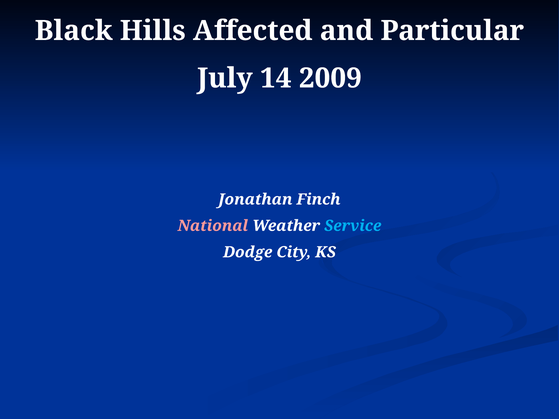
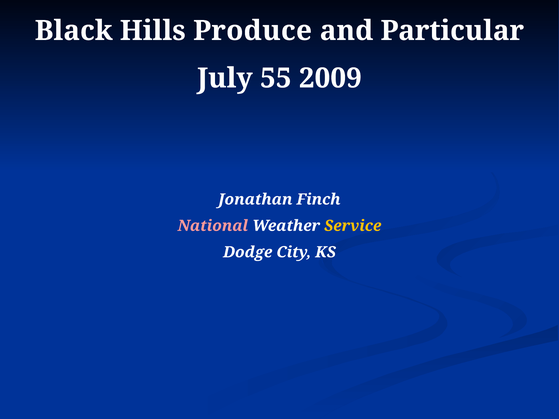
Affected: Affected -> Produce
14: 14 -> 55
Service colour: light blue -> yellow
